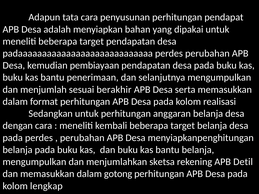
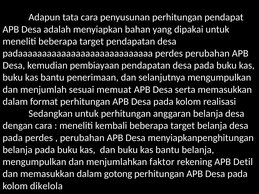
berakhir: berakhir -> memuat
sketsa: sketsa -> faktor
lengkap: lengkap -> dikelola
